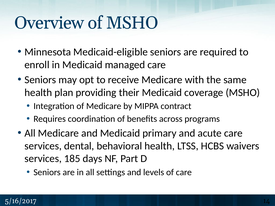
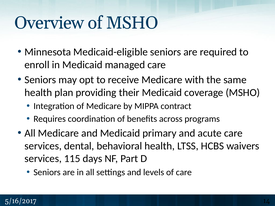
185: 185 -> 115
